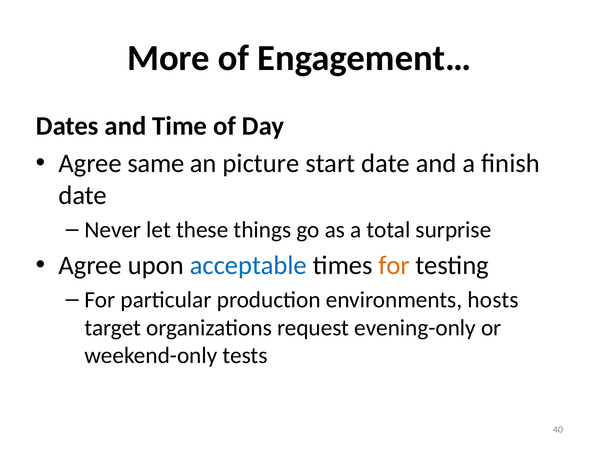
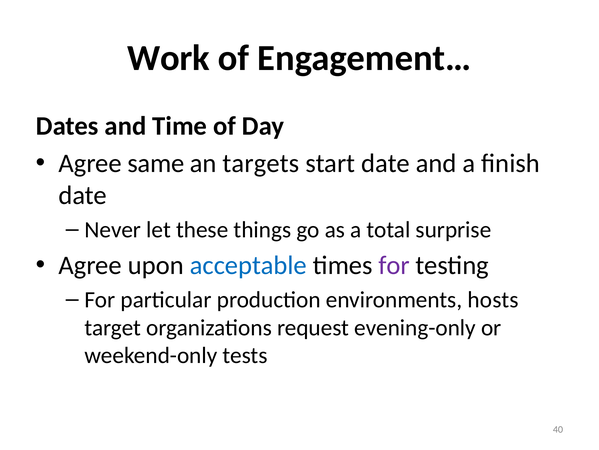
More: More -> Work
picture: picture -> targets
for at (394, 265) colour: orange -> purple
